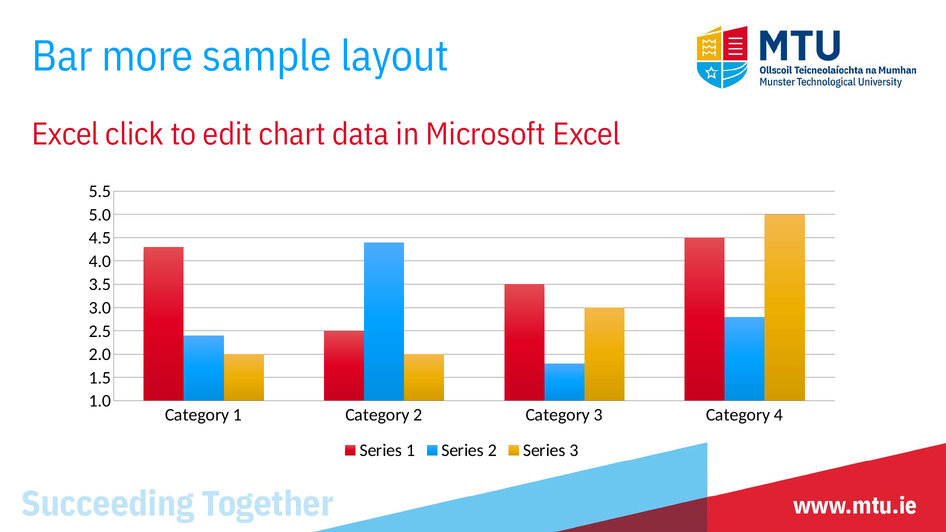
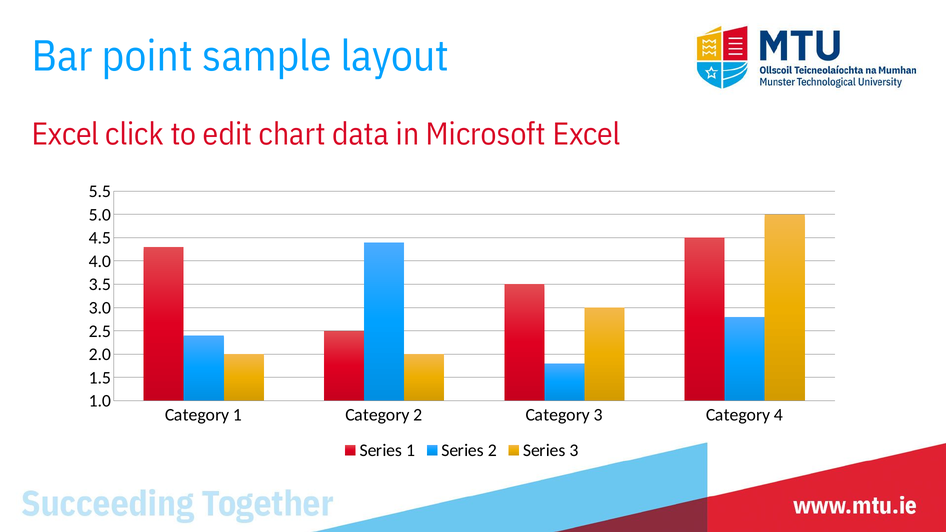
more: more -> point
